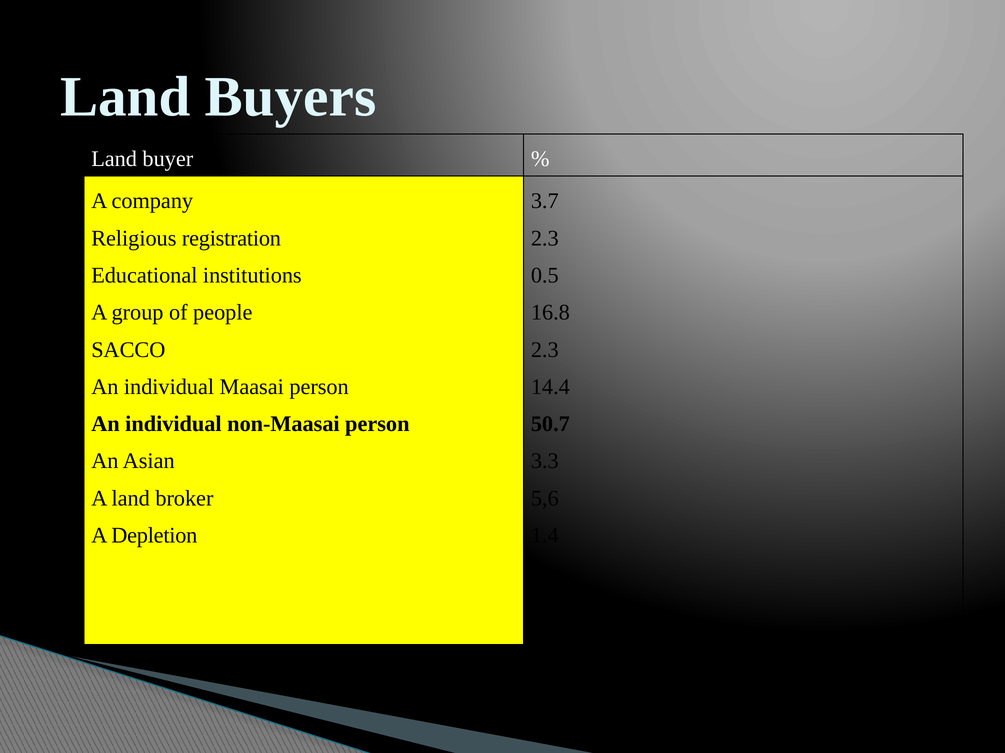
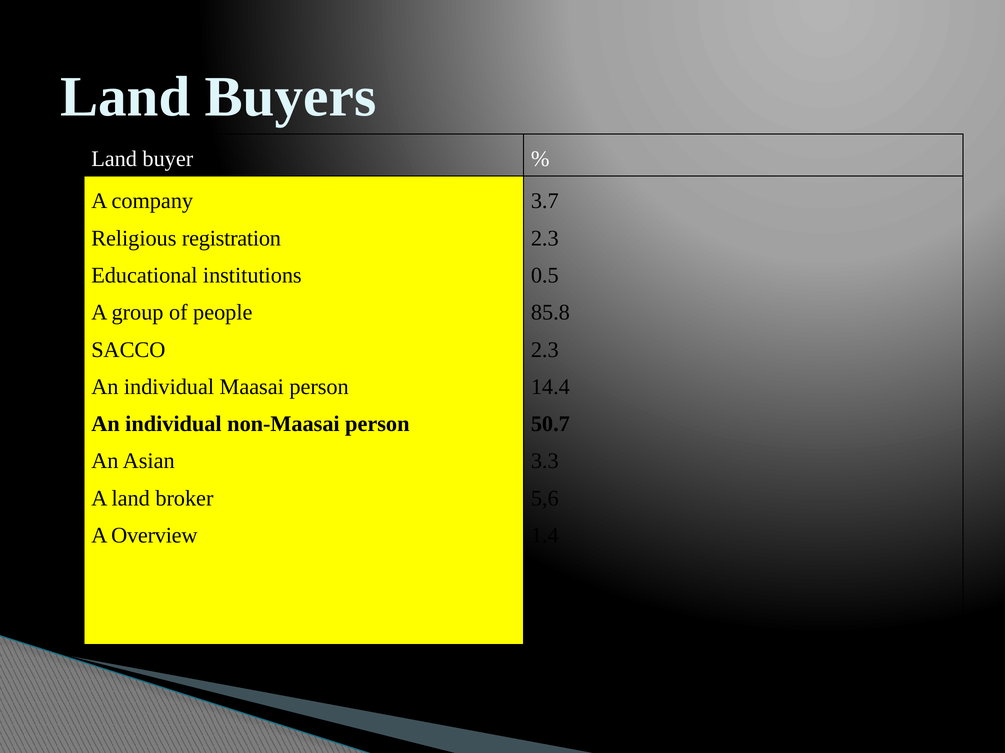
16.8: 16.8 -> 85.8
Depletion: Depletion -> Overview
